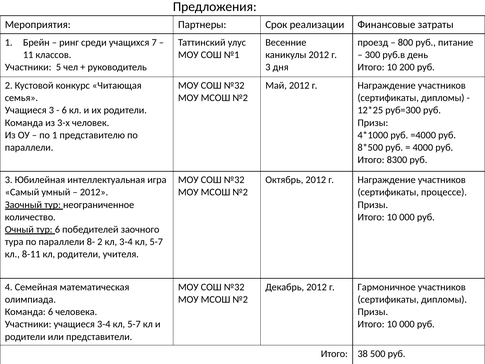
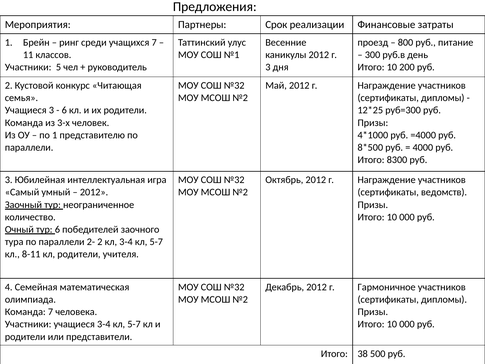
процессе: процессе -> ведомств
8-: 8- -> 2-
Команда 6: 6 -> 7
